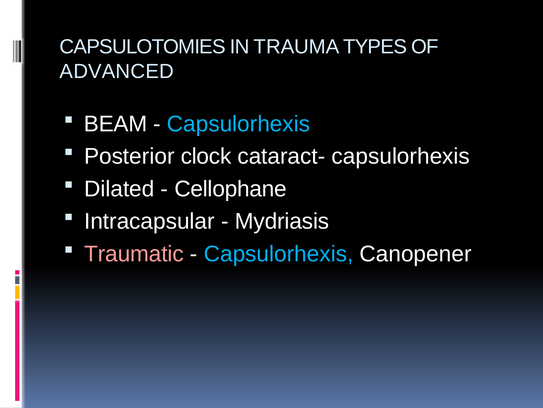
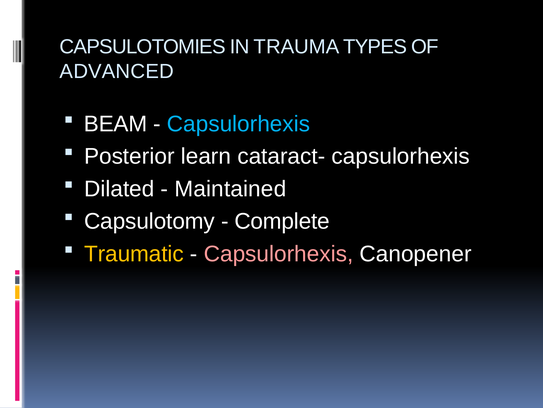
clock: clock -> learn
Cellophane: Cellophane -> Maintained
Intracapsular: Intracapsular -> Capsulotomy
Mydriasis: Mydriasis -> Complete
Traumatic colour: pink -> yellow
Capsulorhexis at (279, 253) colour: light blue -> pink
